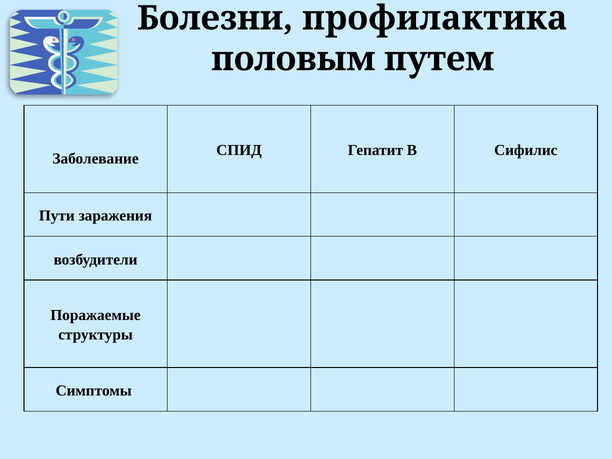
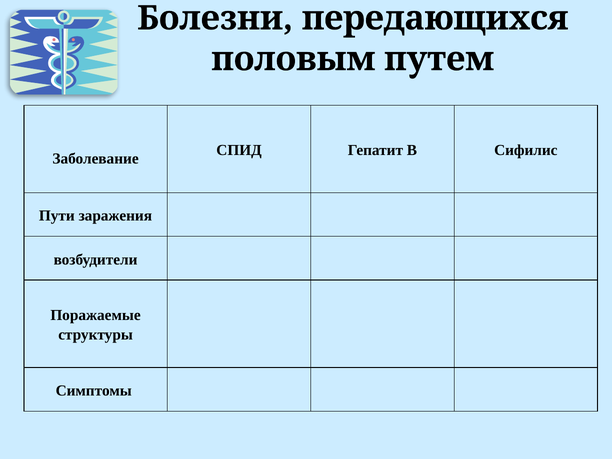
профилактика: профилактика -> передающихся
